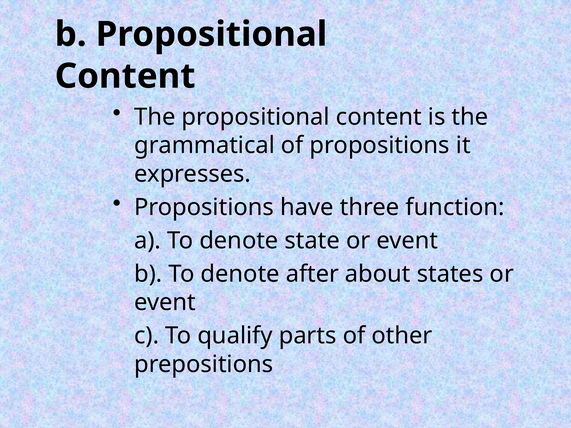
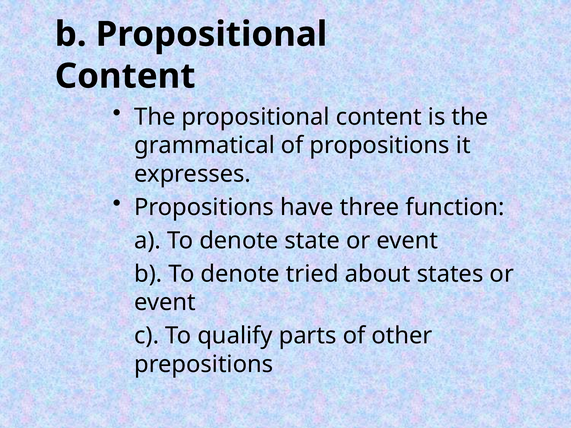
after: after -> tried
